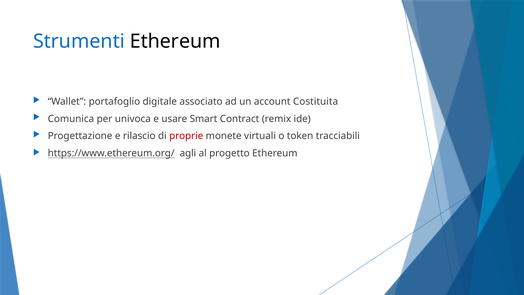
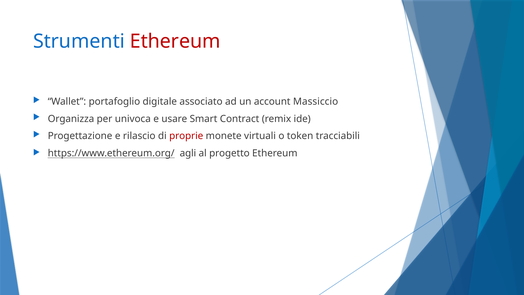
Ethereum at (175, 41) colour: black -> red
Costituita: Costituita -> Massiccio
Comunica: Comunica -> Organizza
